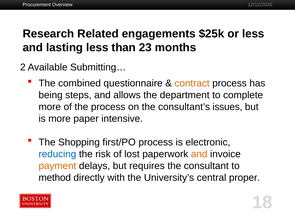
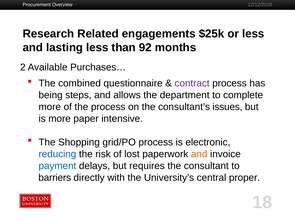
23: 23 -> 92
Submitting…: Submitting… -> Purchases…
contract colour: orange -> purple
first/PO: first/PO -> grid/PO
payment colour: orange -> blue
method: method -> barriers
